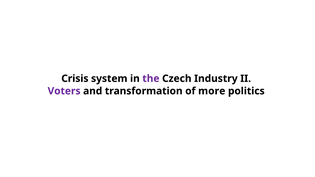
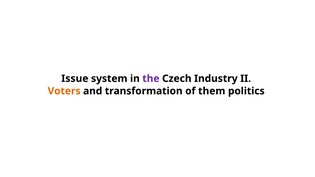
Crisis: Crisis -> Issue
Voters colour: purple -> orange
more: more -> them
